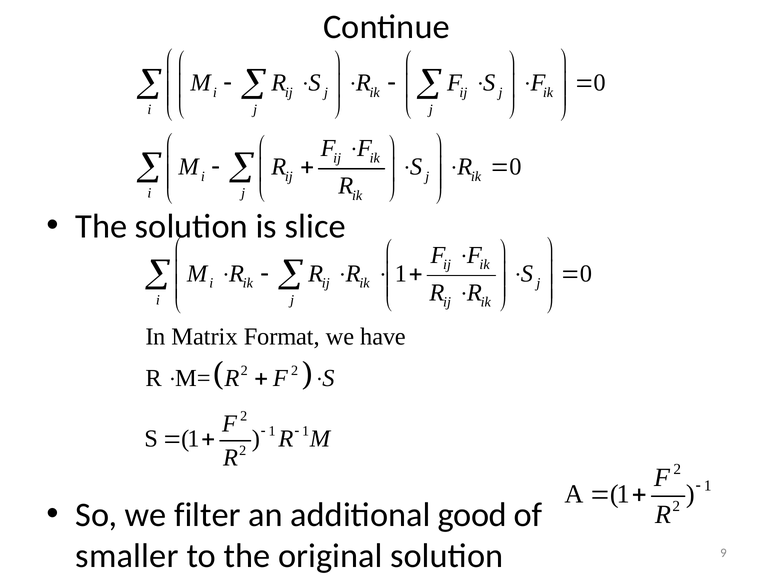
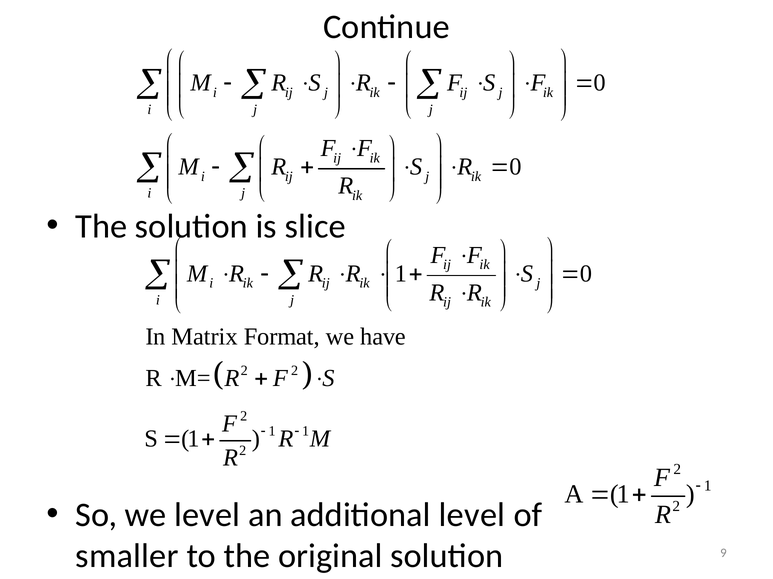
we filter: filter -> level
additional good: good -> level
